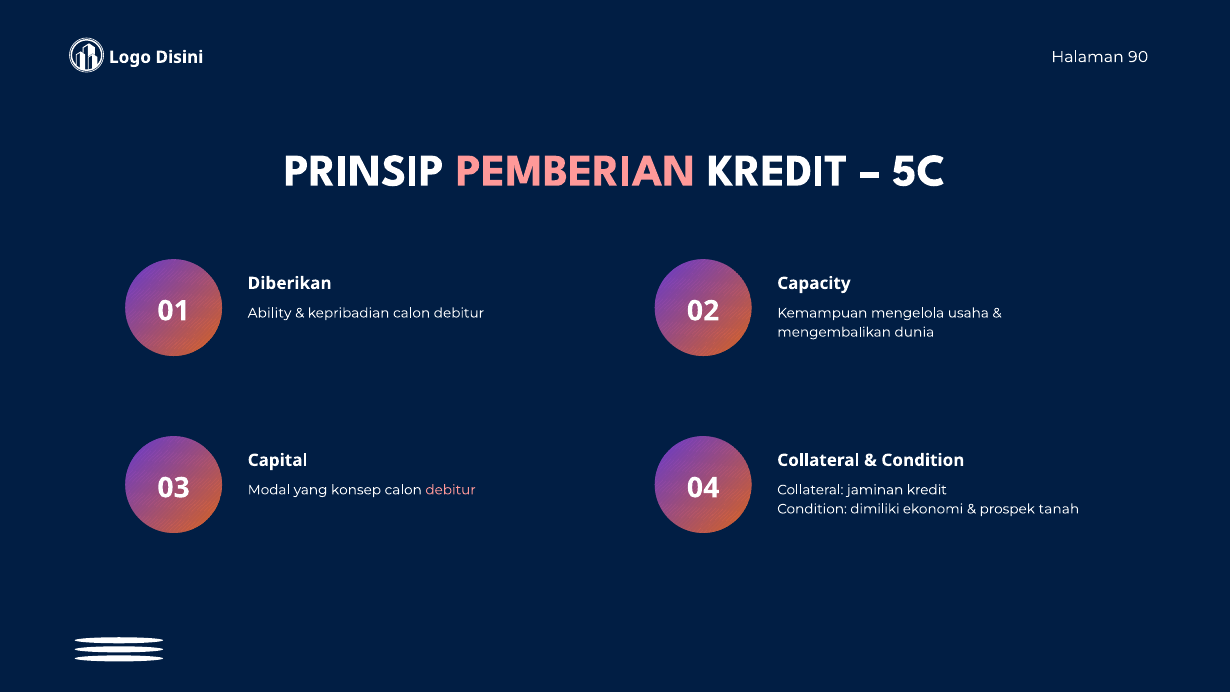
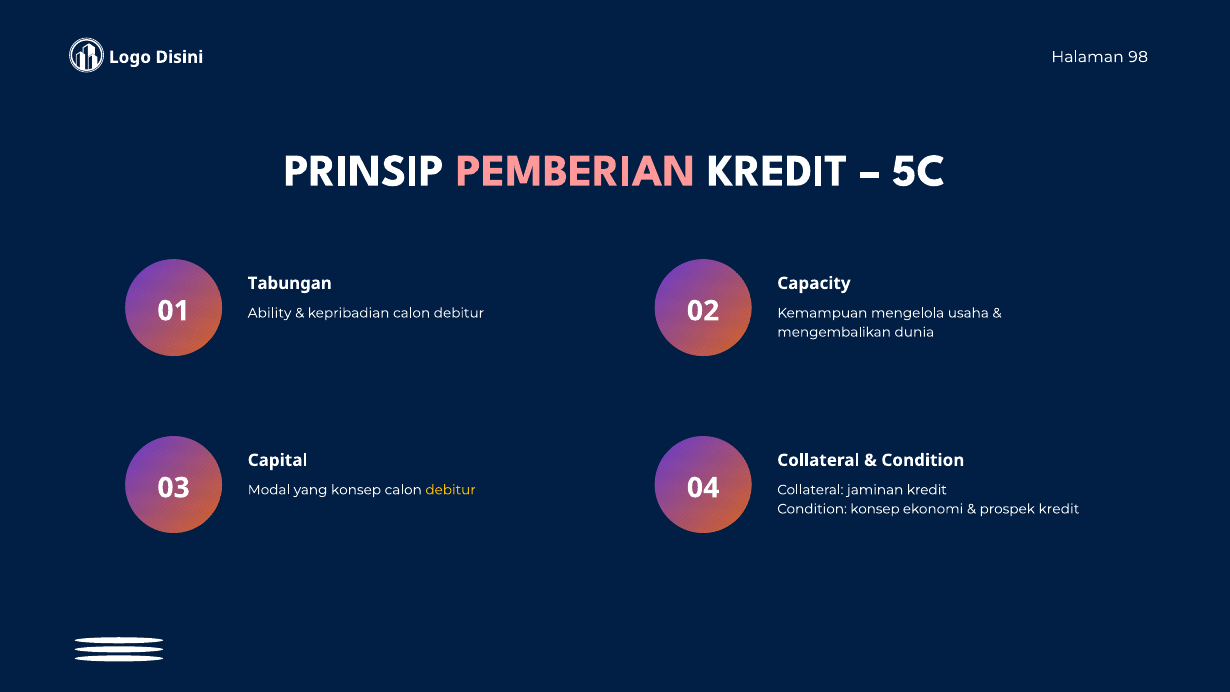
90: 90 -> 98
Diberikan: Diberikan -> Tabungan
debitur at (451, 490) colour: pink -> yellow
Condition dimiliki: dimiliki -> konsep
prospek tanah: tanah -> kredit
